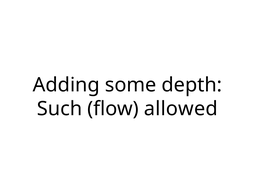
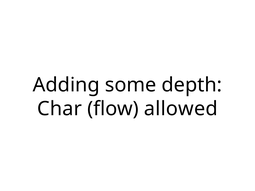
Such: Such -> Char
